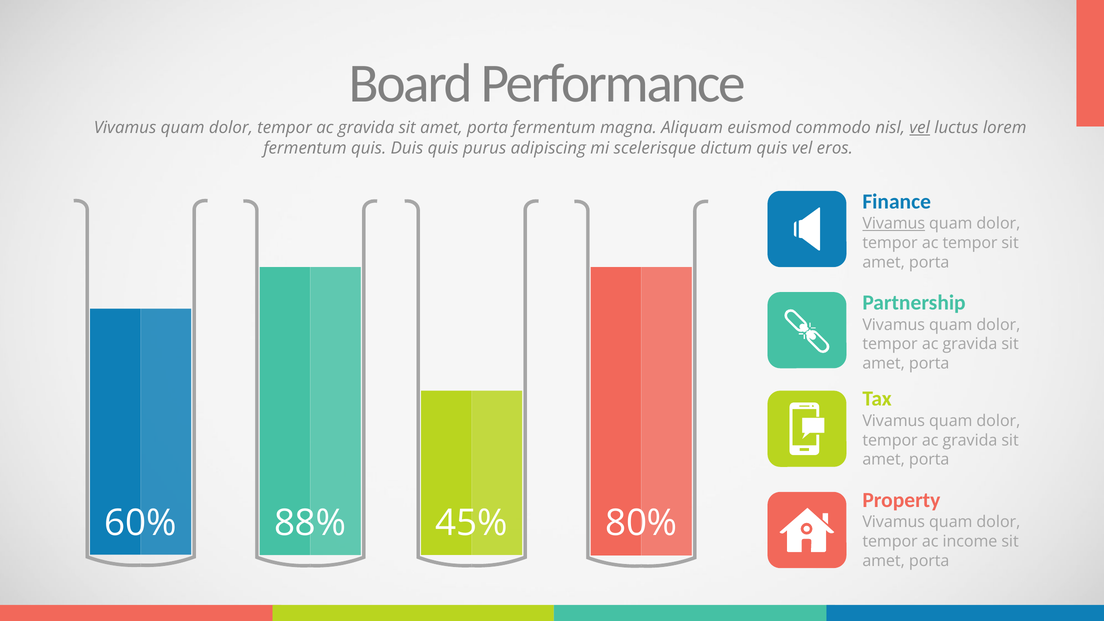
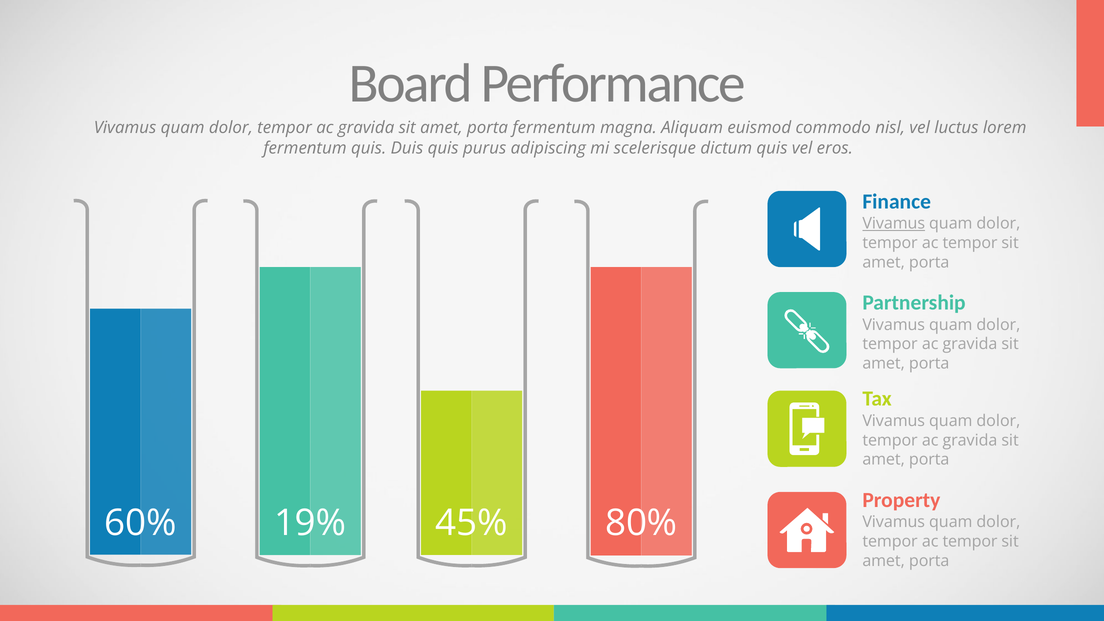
vel at (920, 128) underline: present -> none
88%: 88% -> 19%
income at (970, 541): income -> tempor
